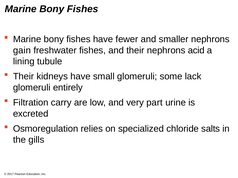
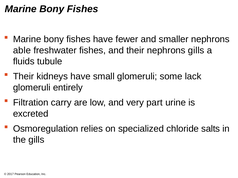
gain: gain -> able
nephrons acid: acid -> gills
lining: lining -> fluids
